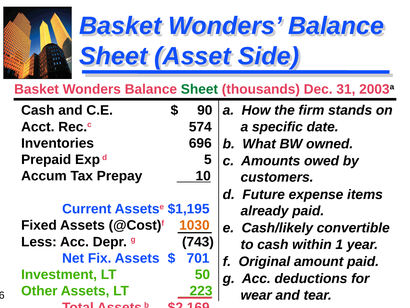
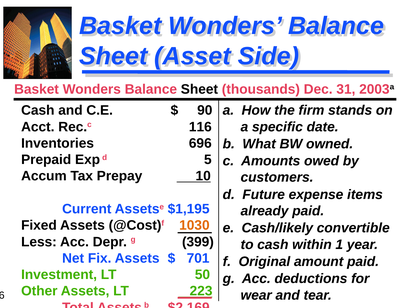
Sheet at (199, 89) colour: green -> black
574: 574 -> 116
743: 743 -> 399
